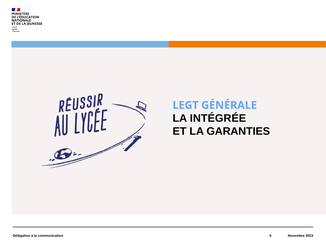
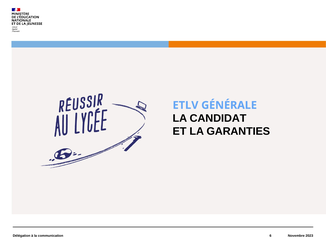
LEGT: LEGT -> ETLV
INTÉGRÉE: INTÉGRÉE -> CANDIDAT
